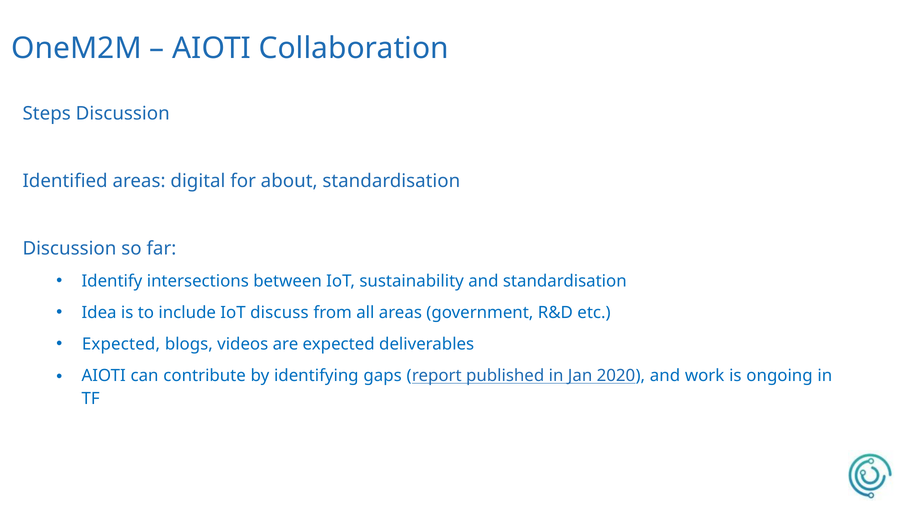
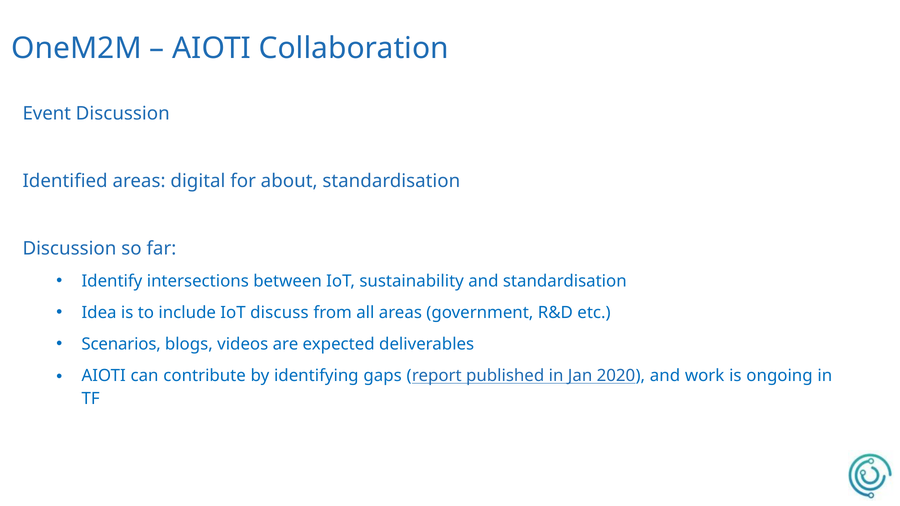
Steps: Steps -> Event
Expected at (121, 344): Expected -> Scenarios
